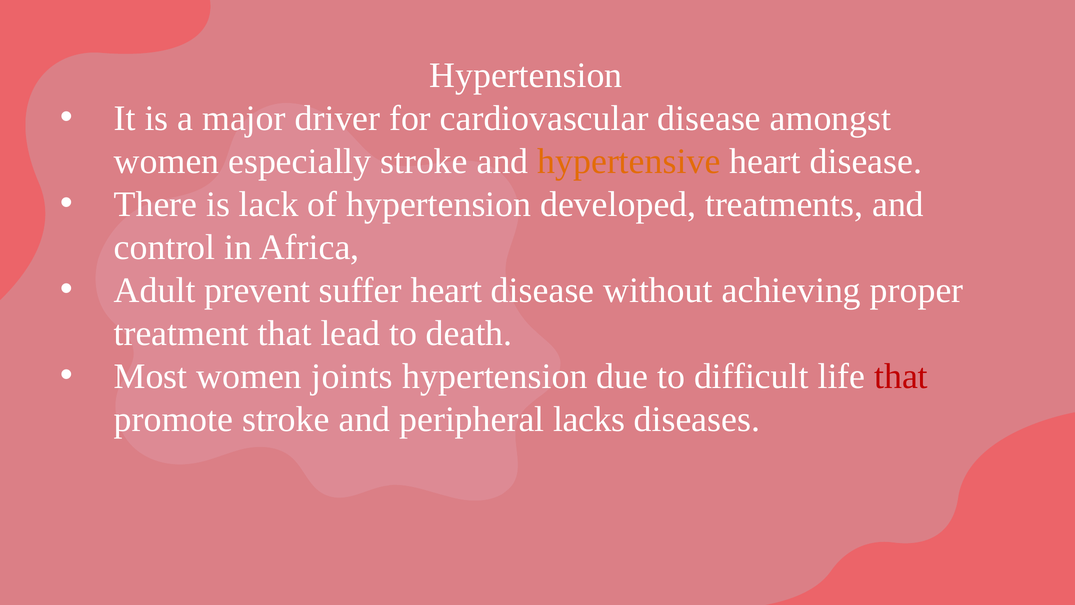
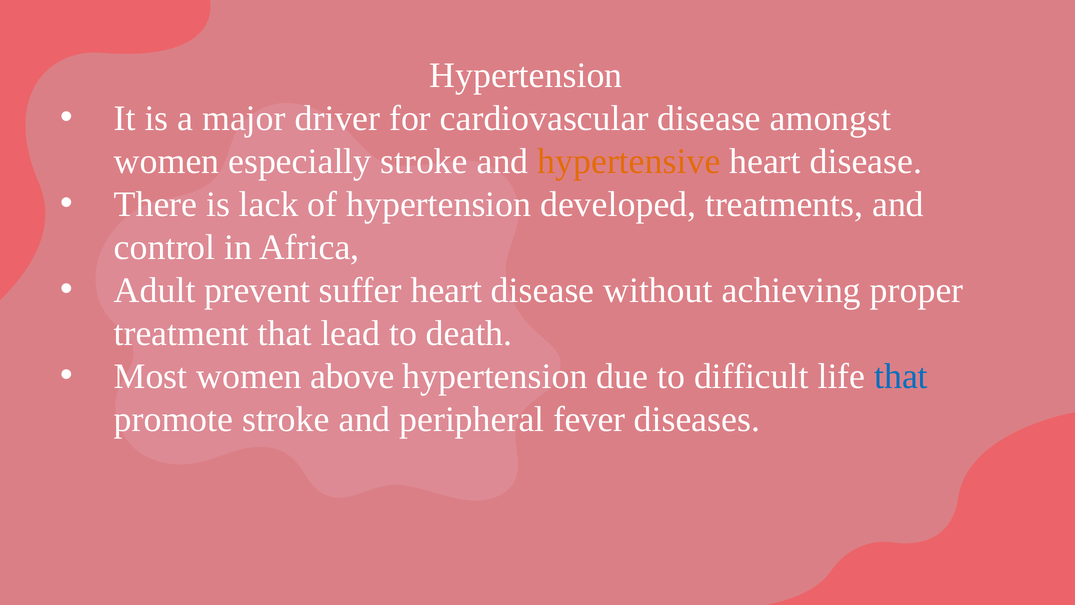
joints: joints -> above
that at (901, 376) colour: red -> blue
lacks: lacks -> fever
